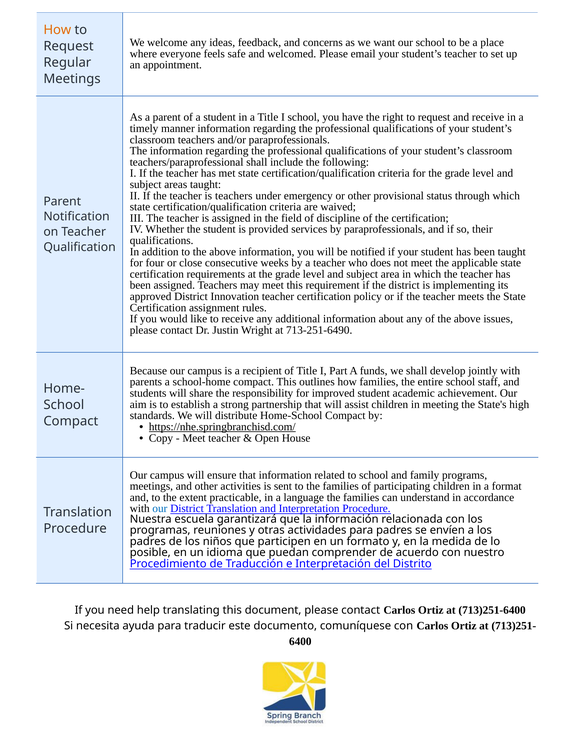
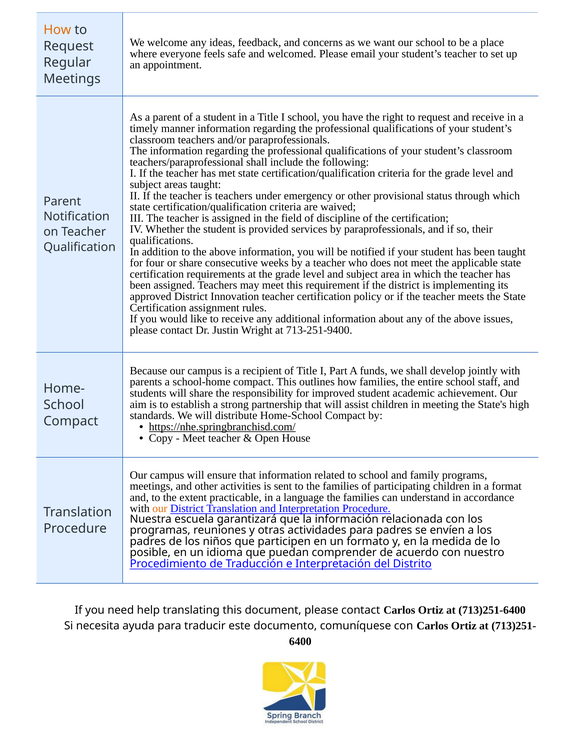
or close: close -> share
713-251-6490: 713-251-6490 -> 713-251-9400
our at (160, 509) colour: blue -> orange
